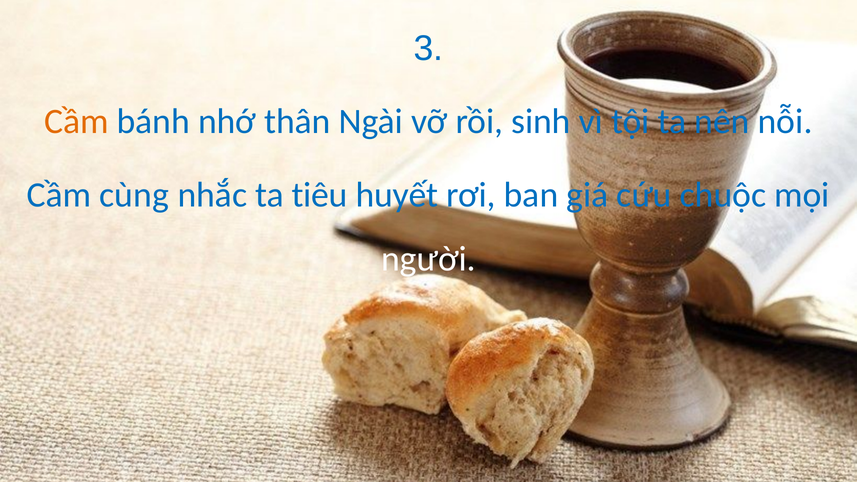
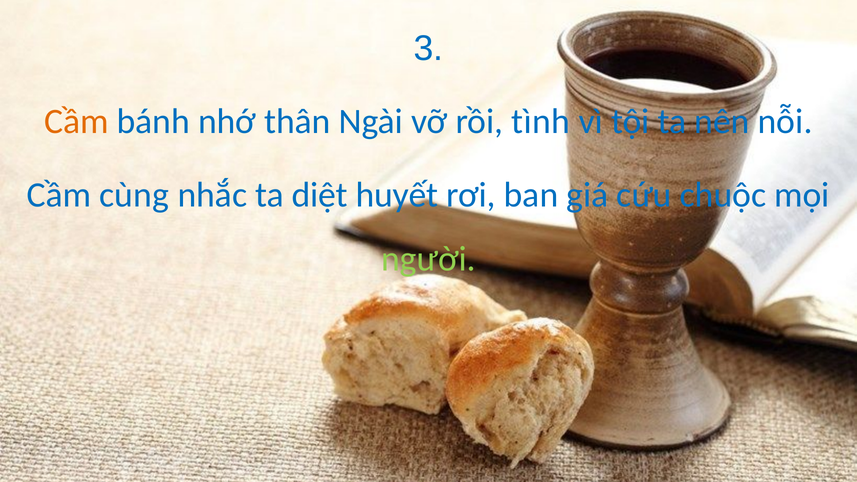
sinh: sinh -> tình
tiêu: tiêu -> diệt
người colour: white -> light green
